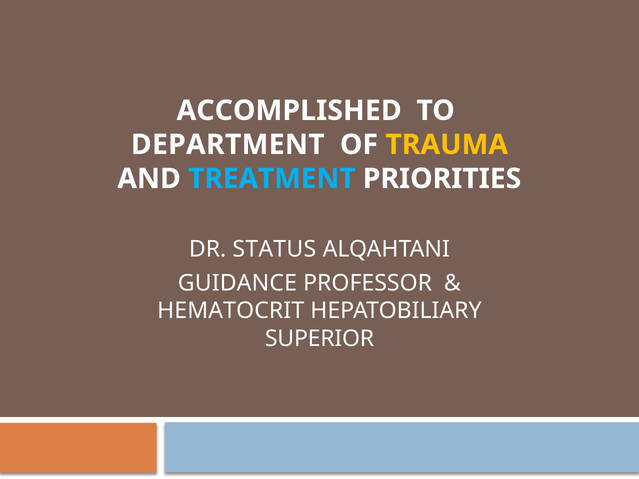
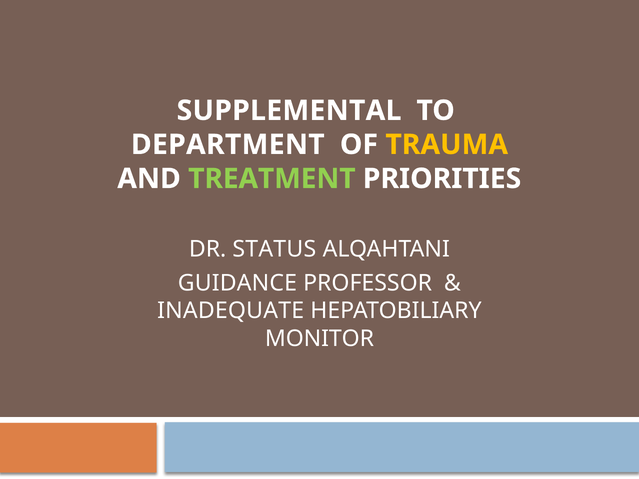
ACCOMPLISHED: ACCOMPLISHED -> SUPPLEMENTAL
TREATMENT colour: light blue -> light green
HEMATOCRIT: HEMATOCRIT -> INADEQUATE
SUPERIOR: SUPERIOR -> MONITOR
